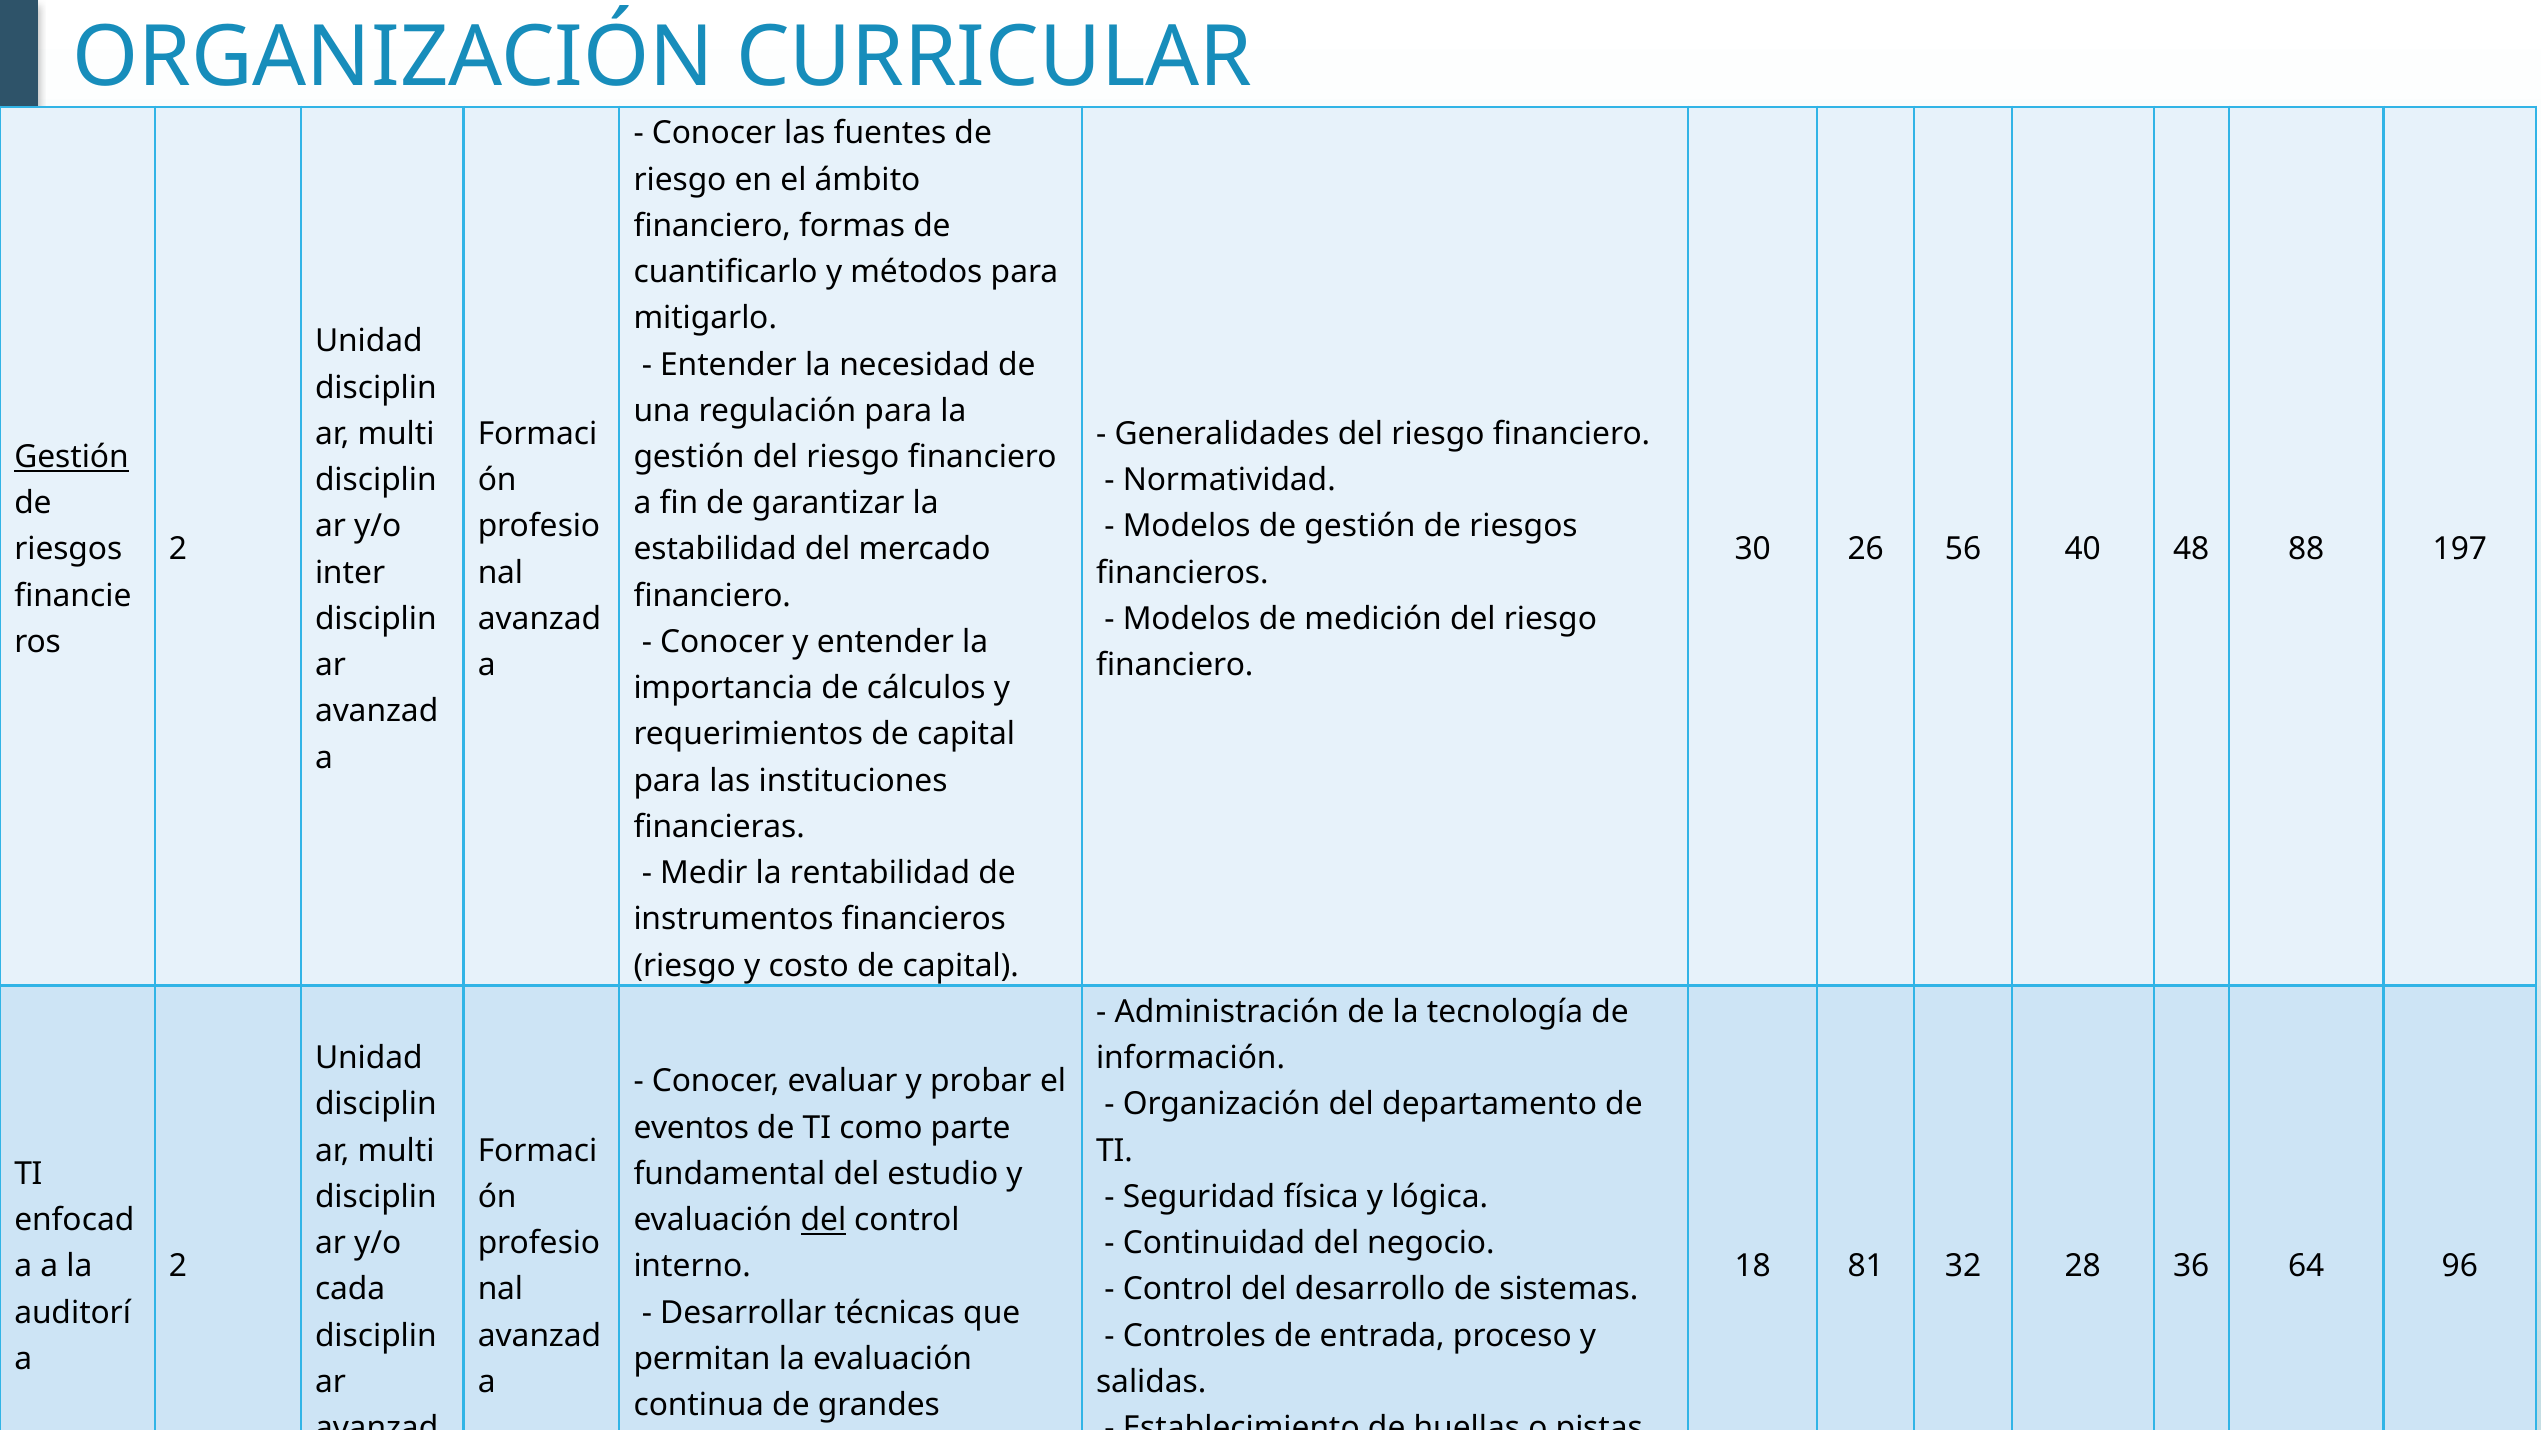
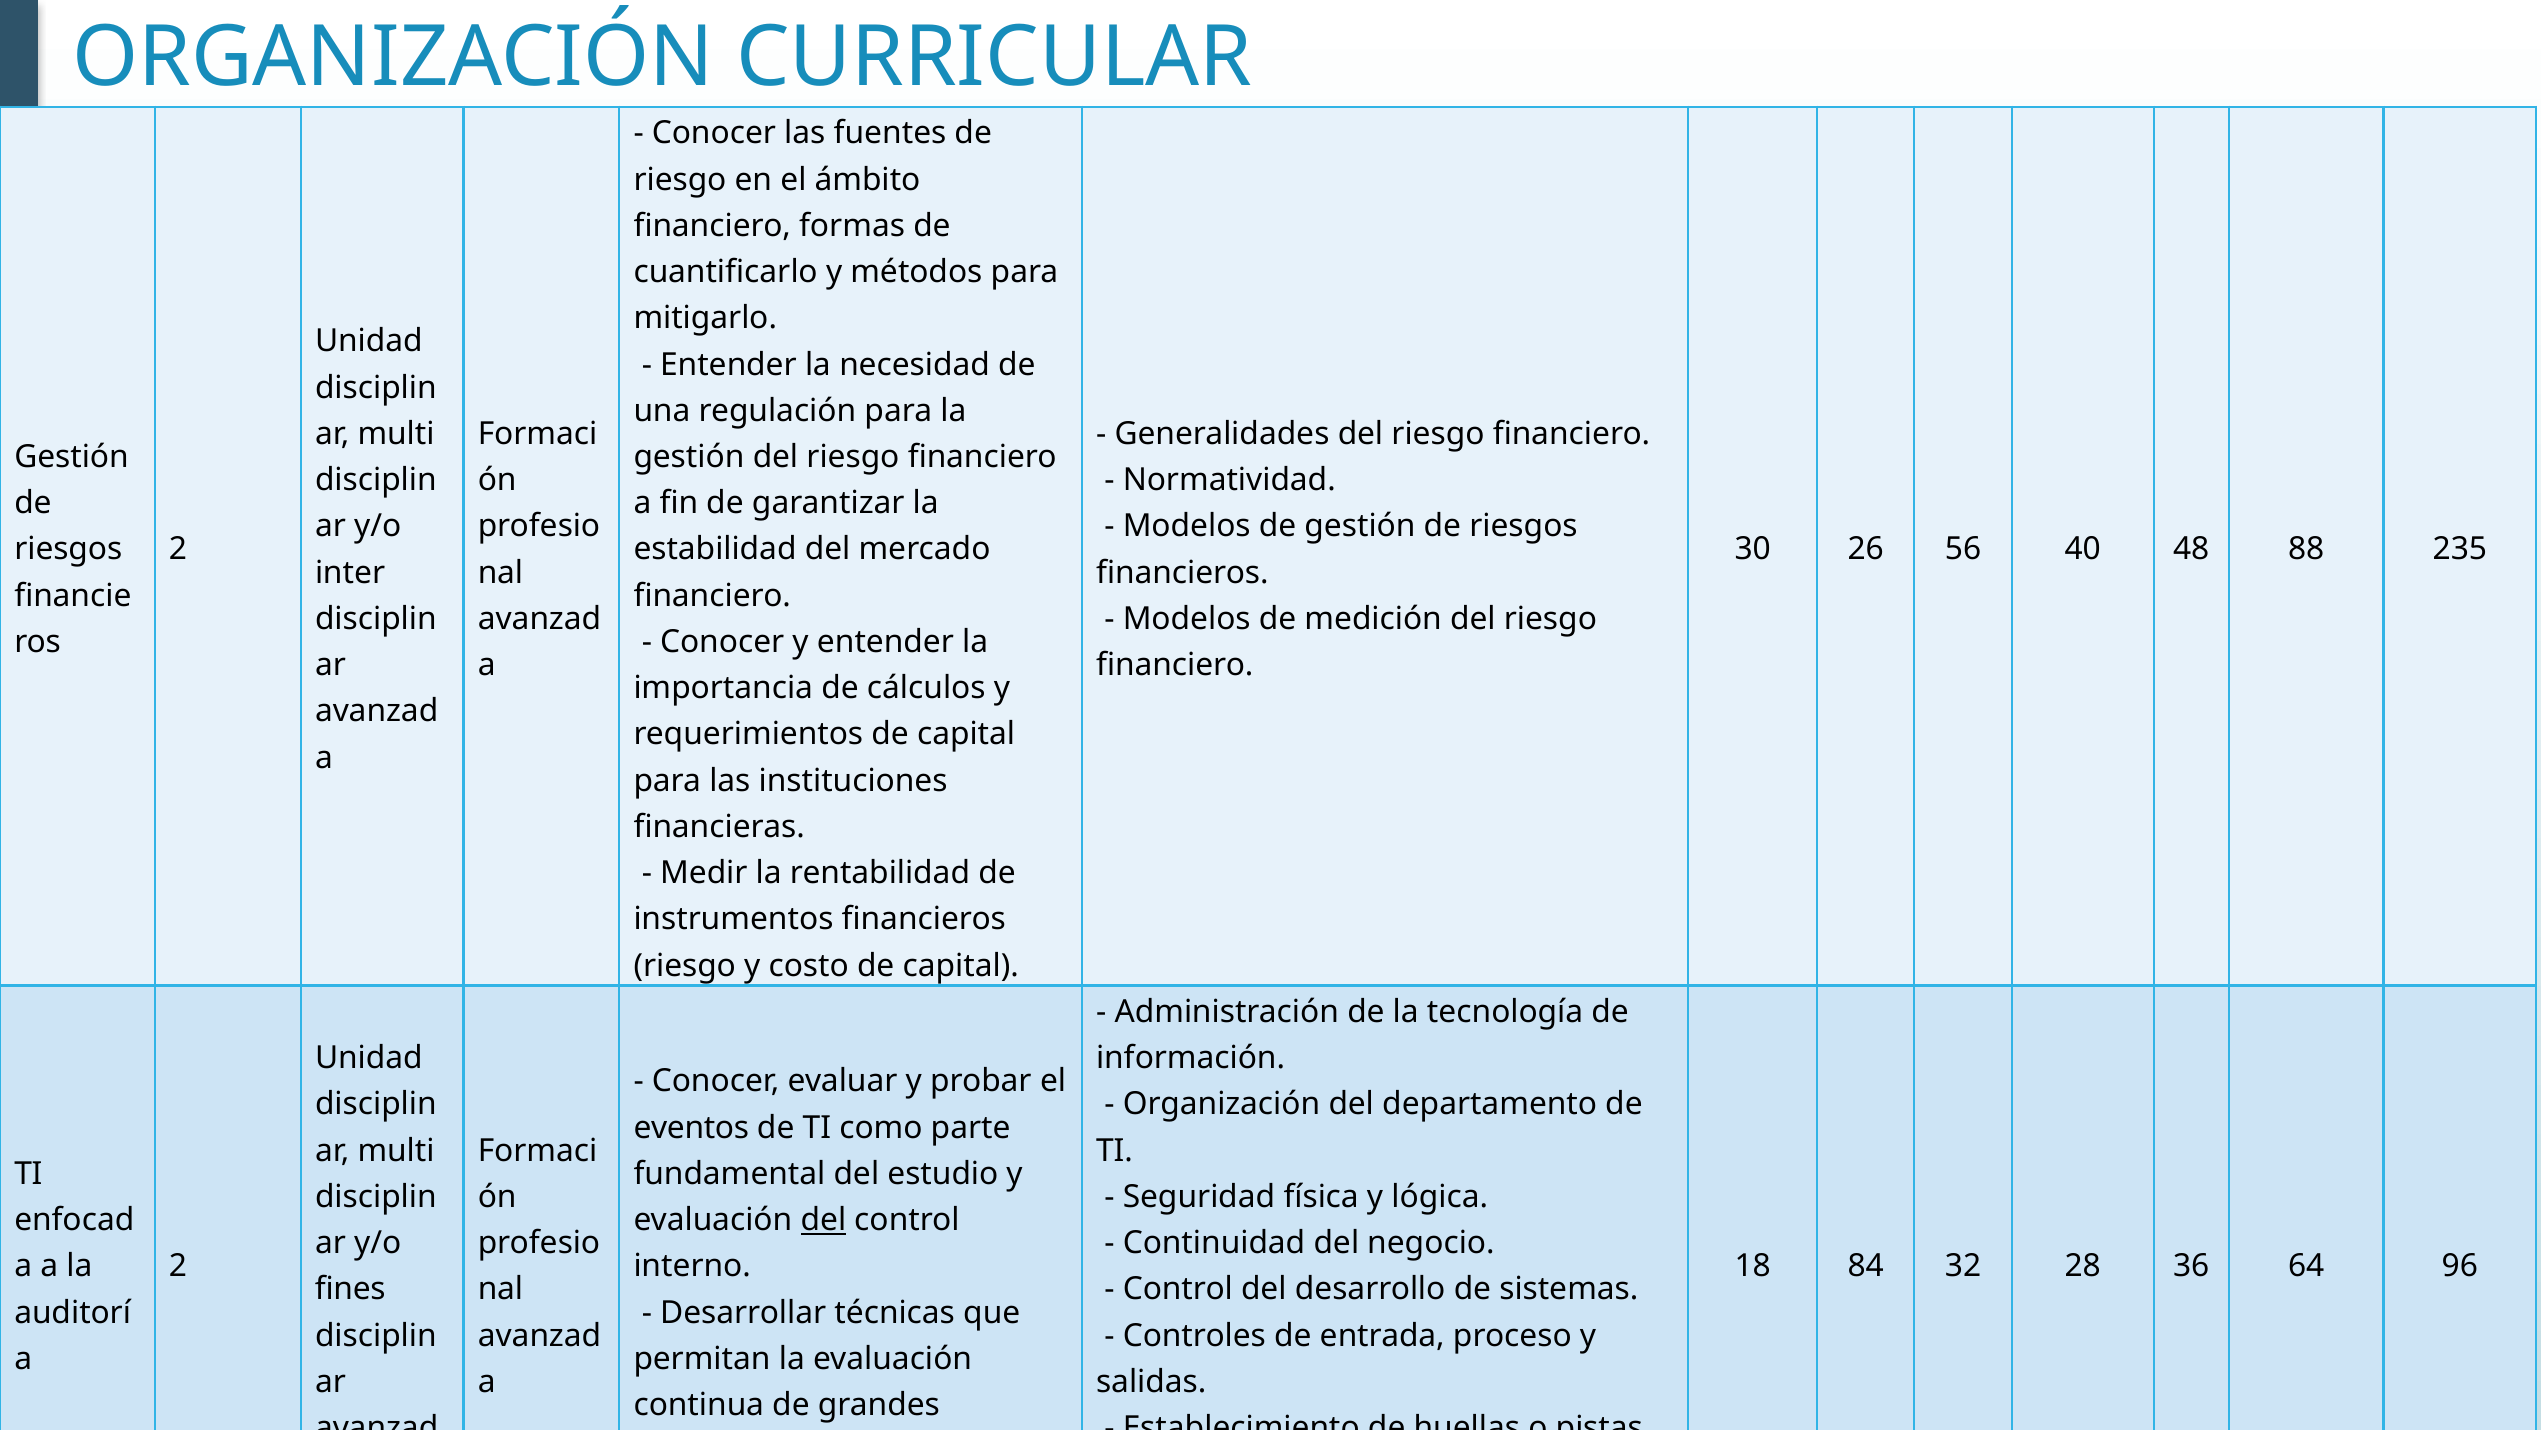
Gestión at (71, 457) underline: present -> none
197: 197 -> 235
81: 81 -> 84
cada: cada -> fines
